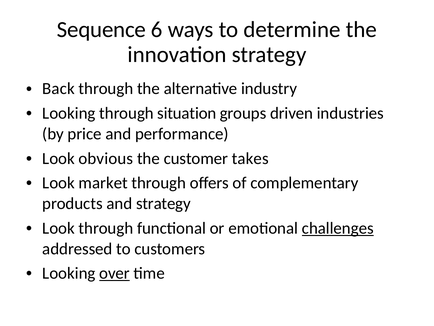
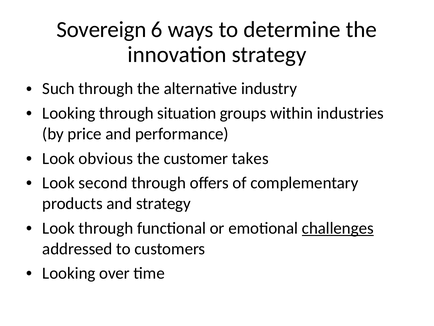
Sequence: Sequence -> Sovereign
Back: Back -> Such
driven: driven -> within
market: market -> second
over underline: present -> none
